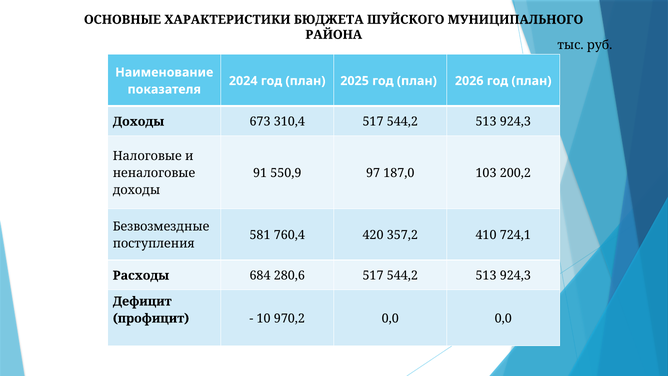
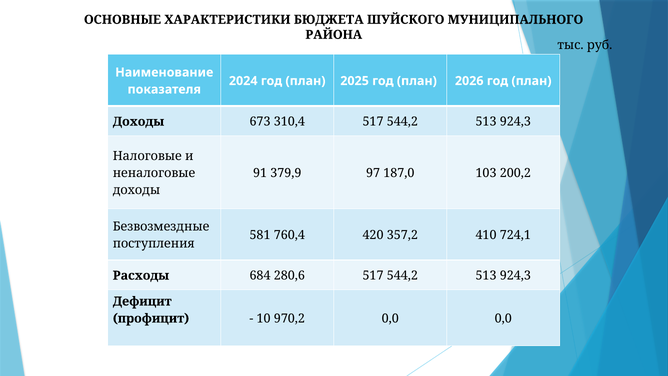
550,9: 550,9 -> 379,9
